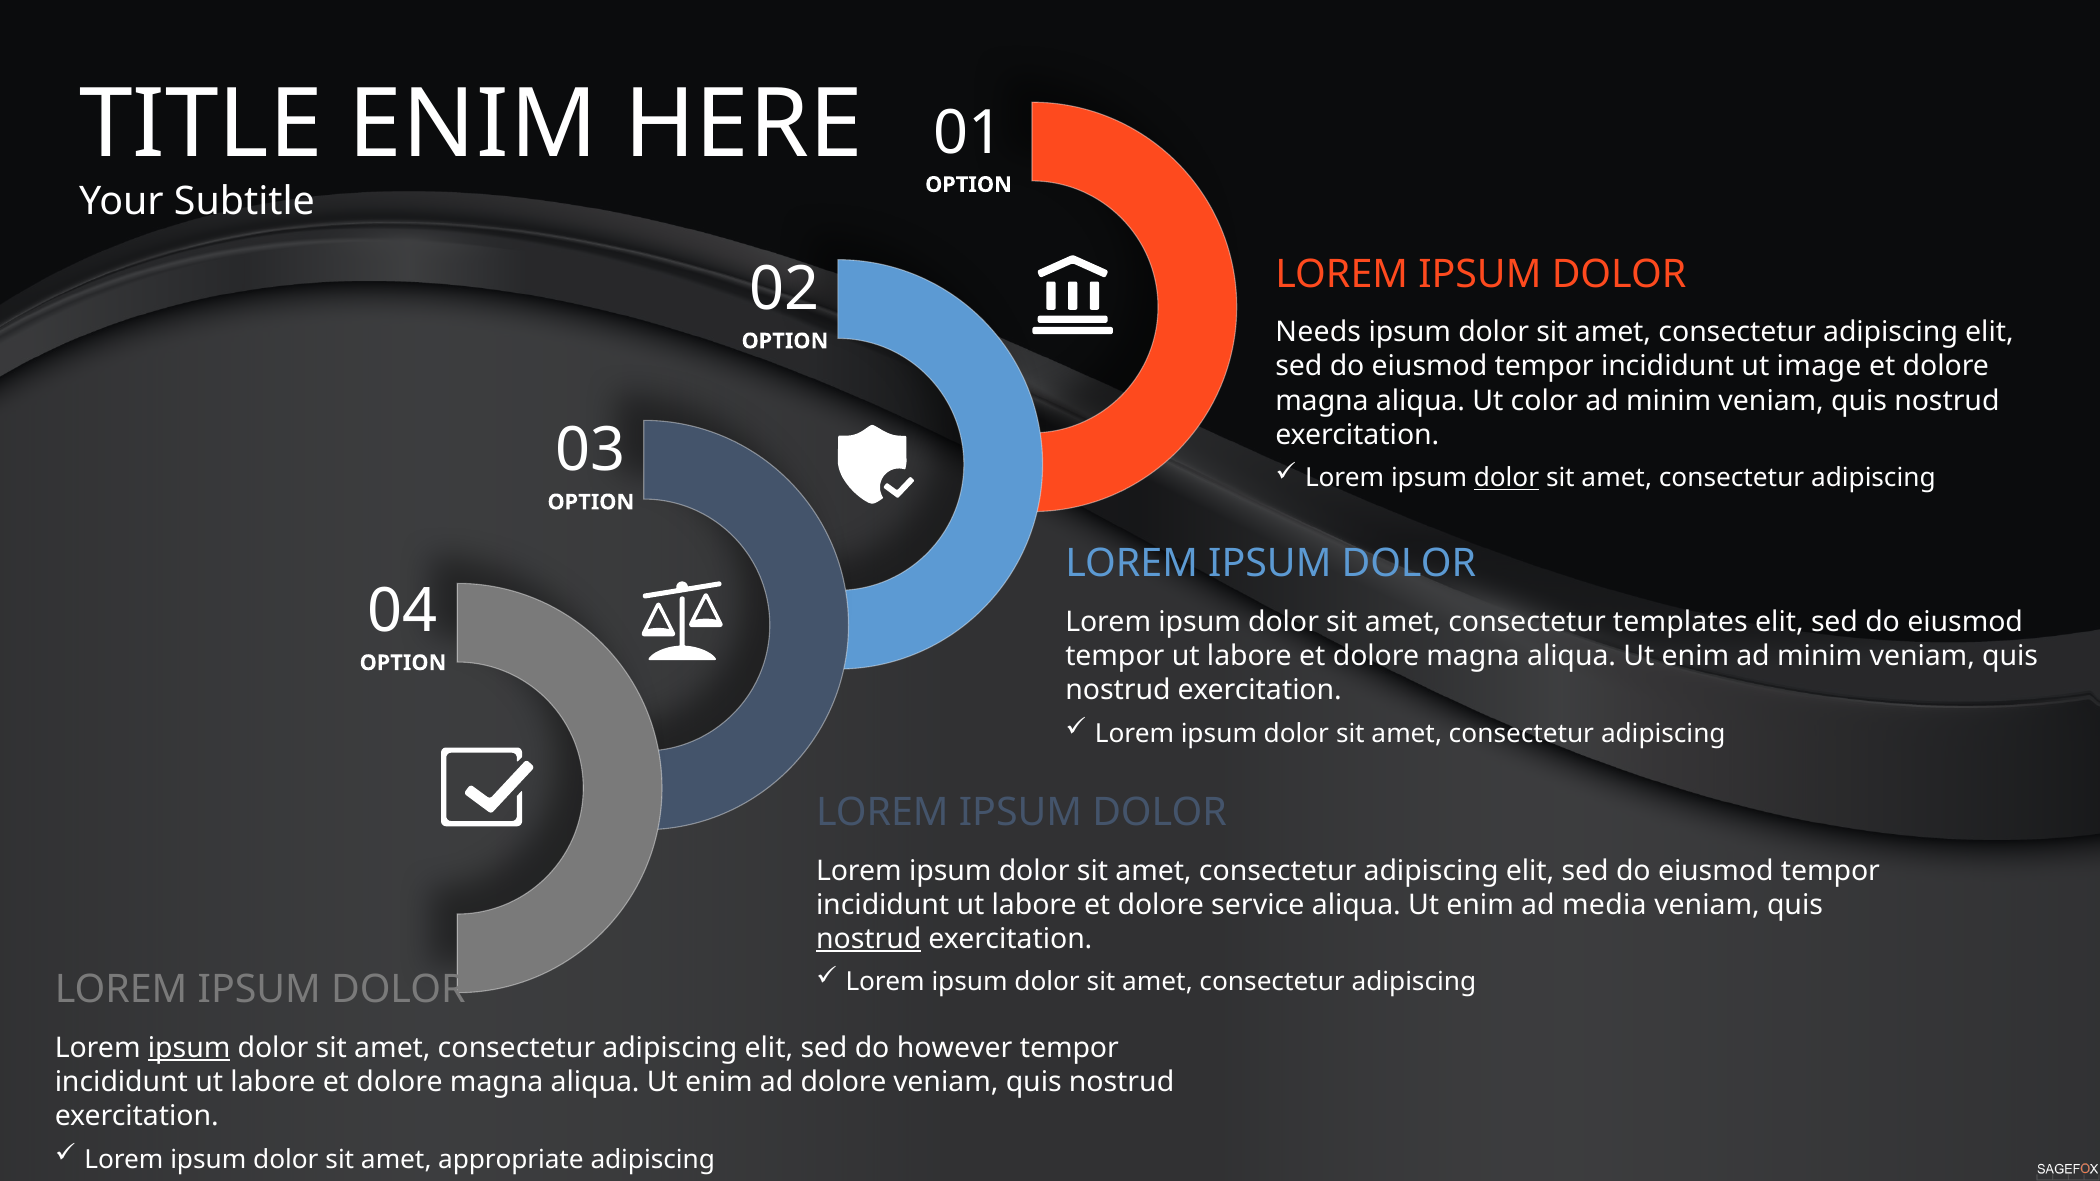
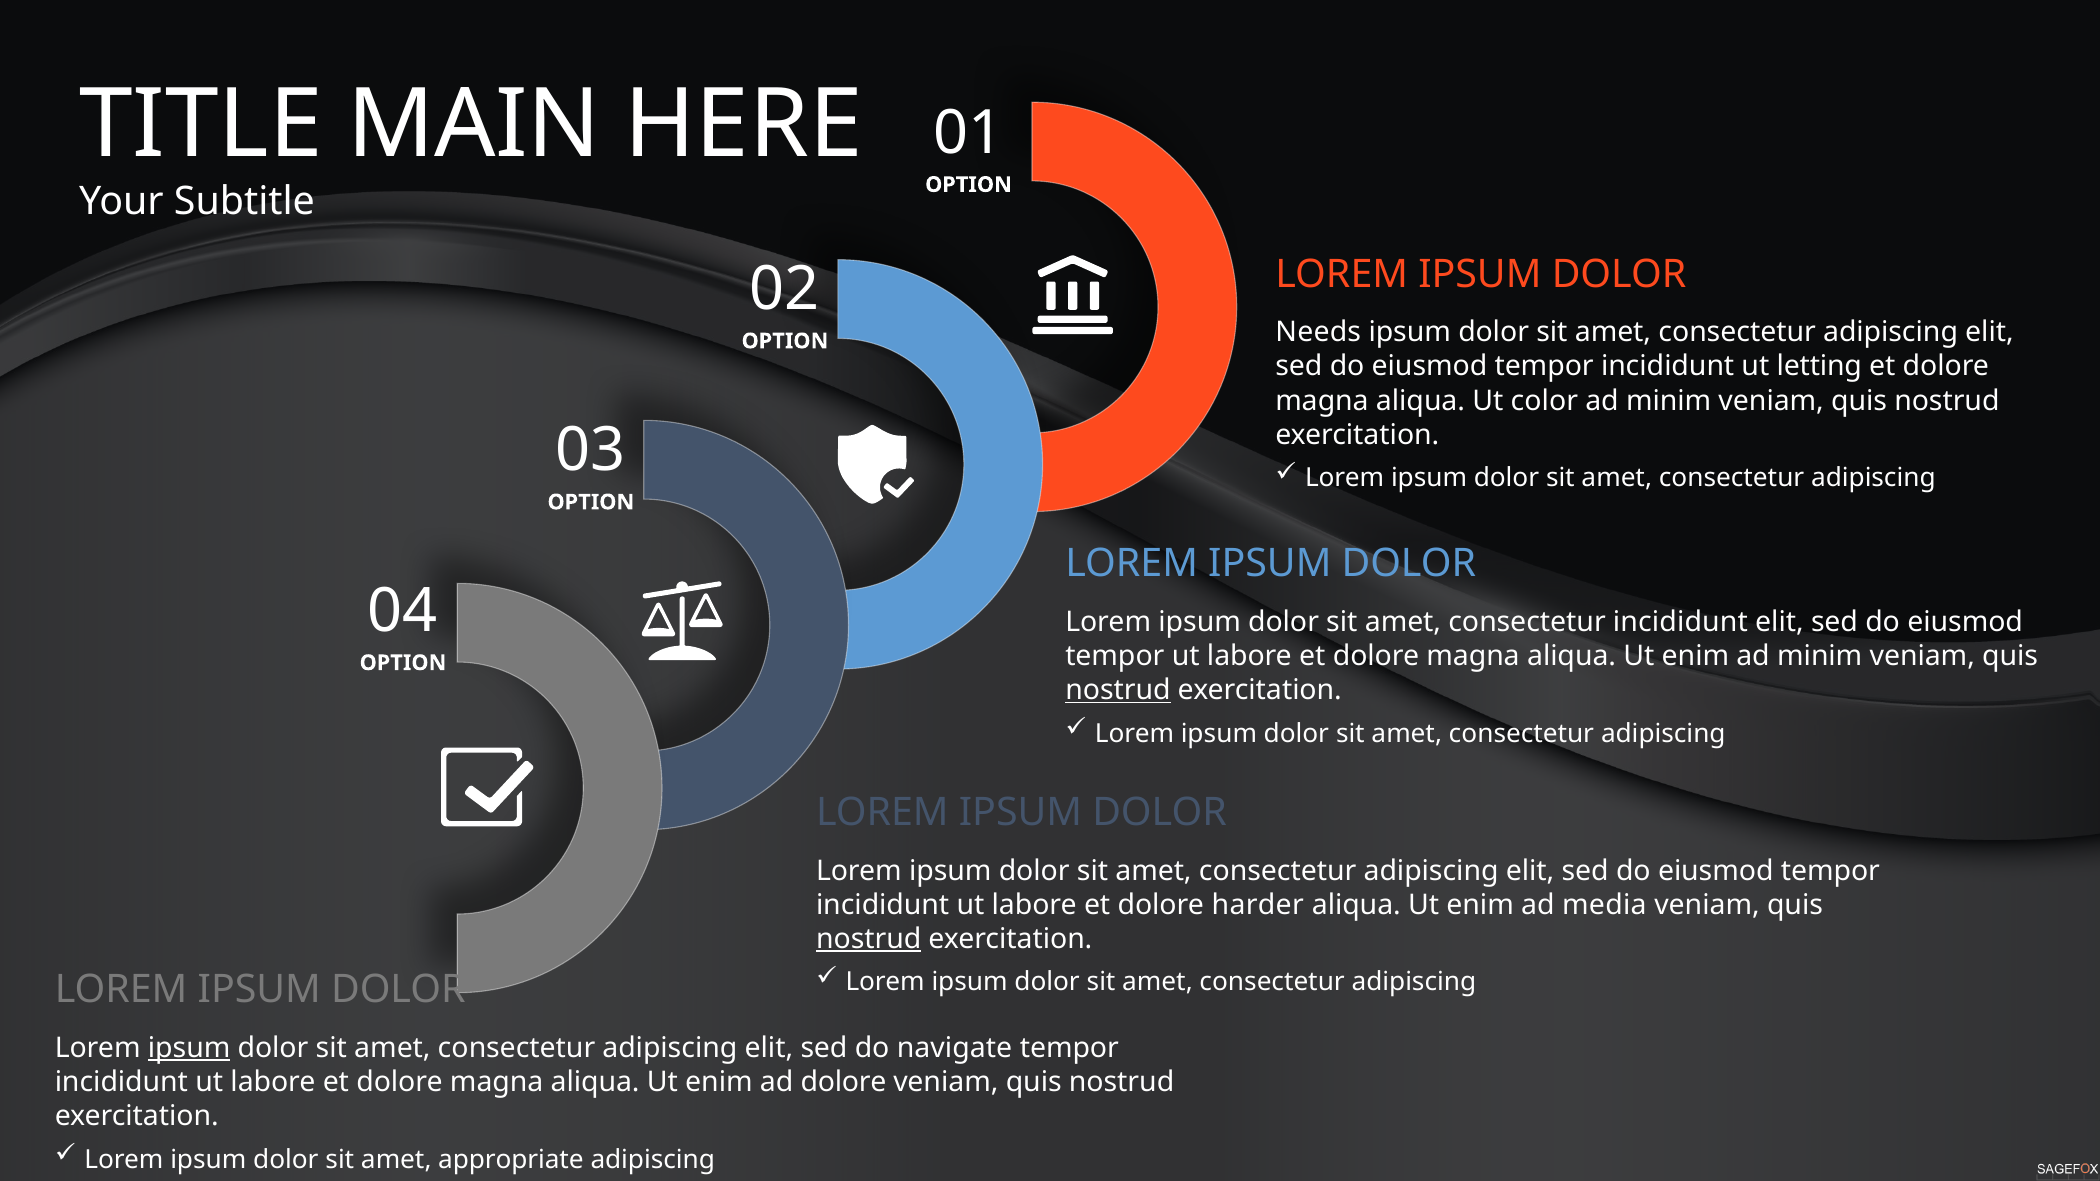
TITLE ENIM: ENIM -> MAIN
image: image -> letting
dolor at (1506, 478) underline: present -> none
consectetur templates: templates -> incididunt
nostrud at (1118, 690) underline: none -> present
service: service -> harder
however: however -> navigate
